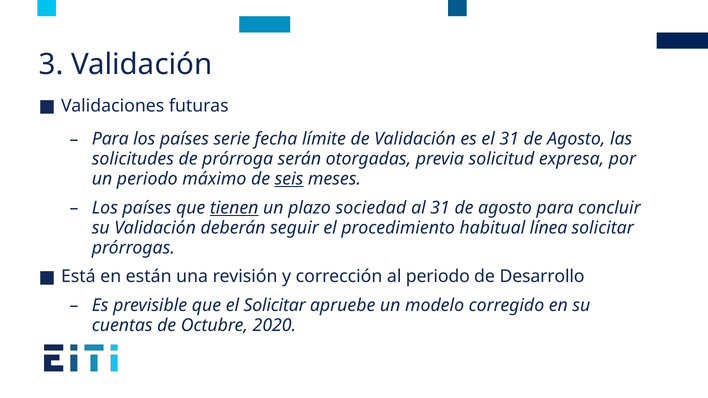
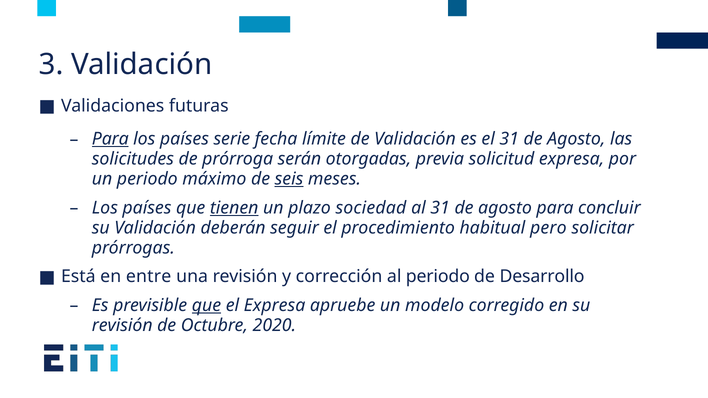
Para at (110, 139) underline: none -> present
línea: línea -> pero
están: están -> entre
que at (206, 305) underline: none -> present
el Solicitar: Solicitar -> Expresa
cuentas at (122, 325): cuentas -> revisión
